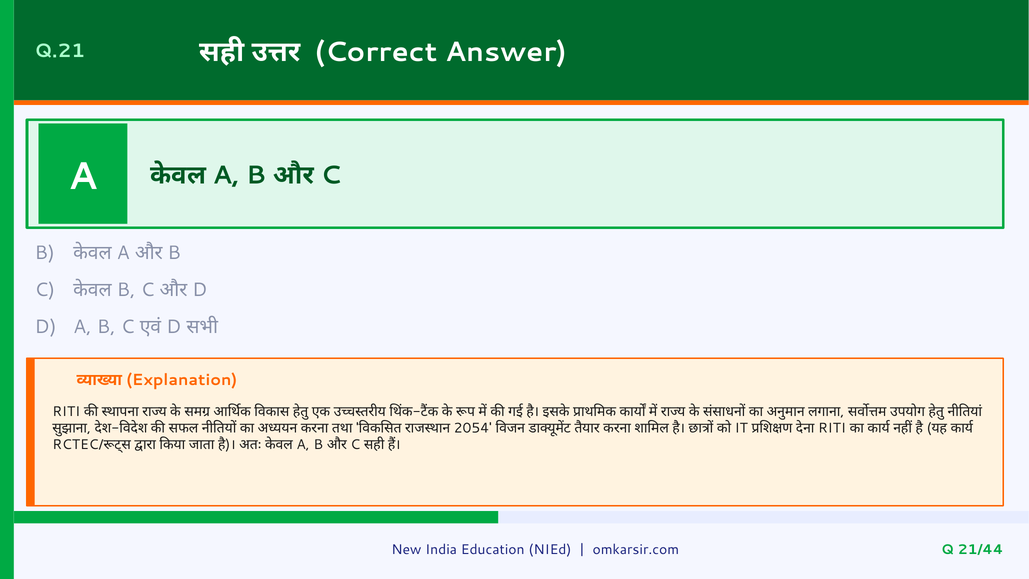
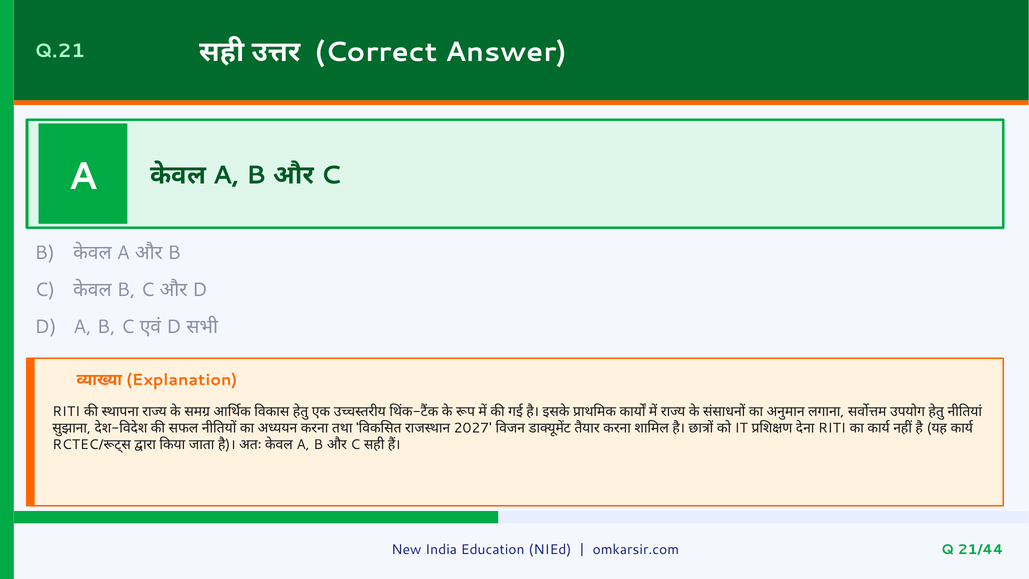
2054: 2054 -> 2027
